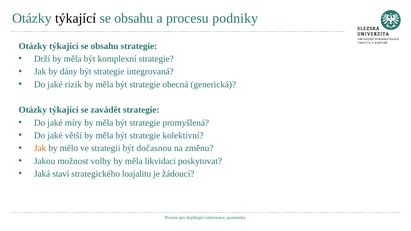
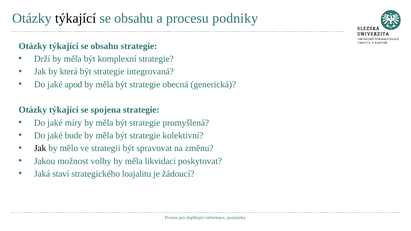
dány: dány -> která
rizik: rizik -> apod
zavádět: zavádět -> spojena
větší: větší -> bude
Jak at (40, 148) colour: orange -> black
dočasnou: dočasnou -> spravovat
